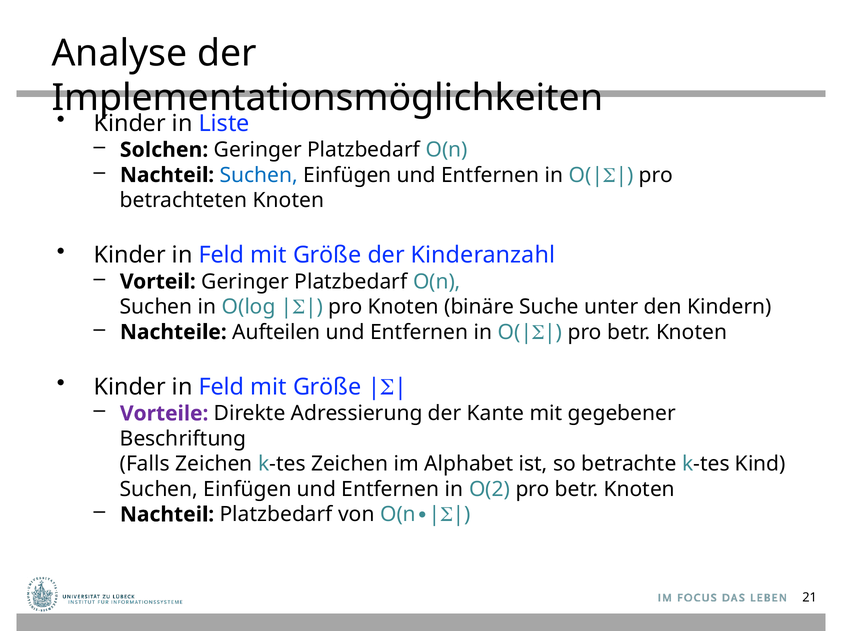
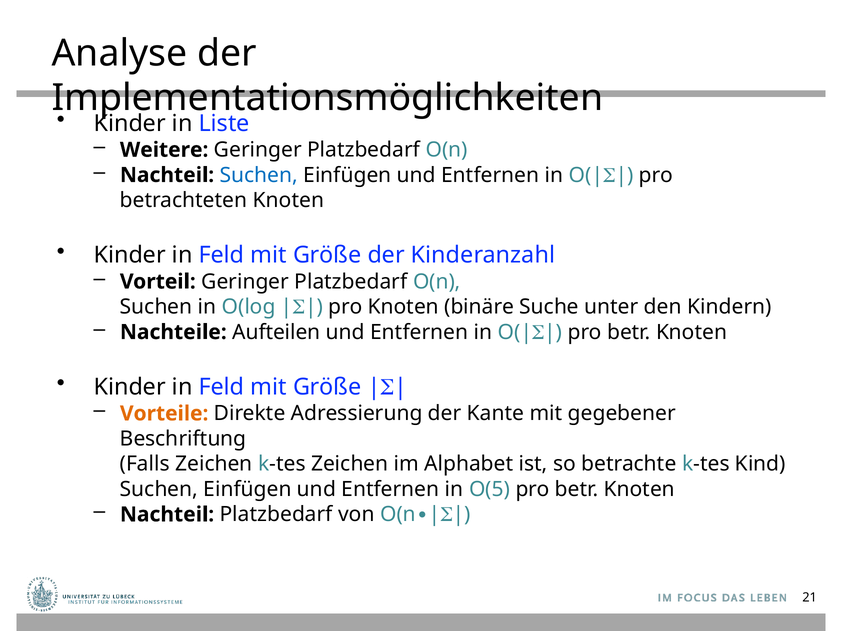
Solchen: Solchen -> Weitere
Vorteile colour: purple -> orange
O(2: O(2 -> O(5
